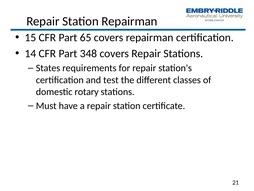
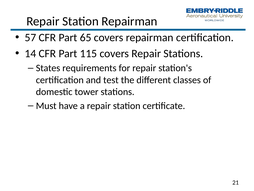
15: 15 -> 57
348: 348 -> 115
rotary: rotary -> tower
